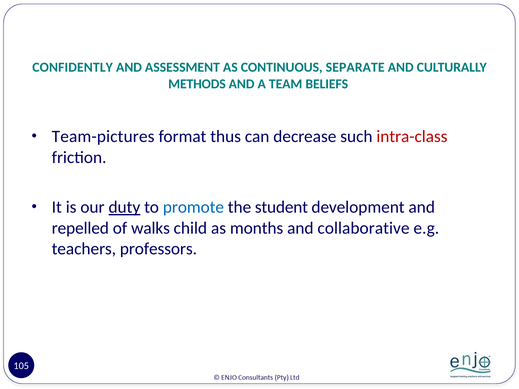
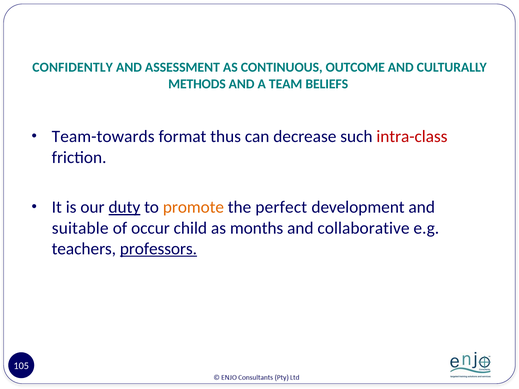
SEPARATE: SEPARATE -> OUTCOME
Team-pictures: Team-pictures -> Team-towards
promote colour: blue -> orange
student: student -> perfect
repelled: repelled -> suitable
walks: walks -> occur
professors underline: none -> present
